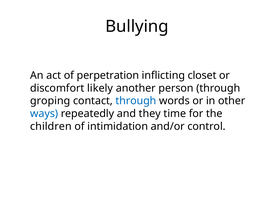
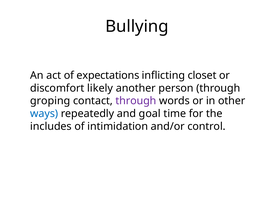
perpetration: perpetration -> expectations
through at (136, 101) colour: blue -> purple
they: they -> goal
children: children -> includes
